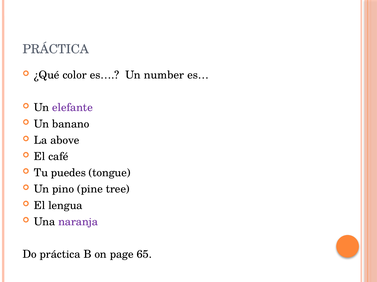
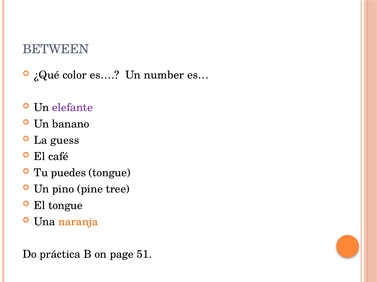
PRÁCTICA at (56, 49): PRÁCTICA -> BETWEEN
above: above -> guess
El lengua: lengua -> tongue
naranja colour: purple -> orange
65: 65 -> 51
